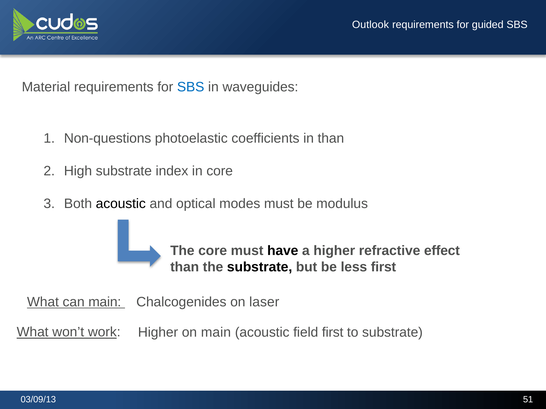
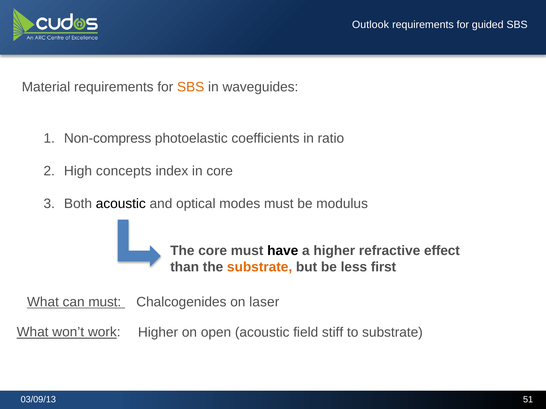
SBS at (191, 87) colour: blue -> orange
Non-questions: Non-questions -> Non-compress
in than: than -> ratio
High substrate: substrate -> concepts
substrate at (260, 267) colour: black -> orange
can main: main -> must
on main: main -> open
field first: first -> stiff
